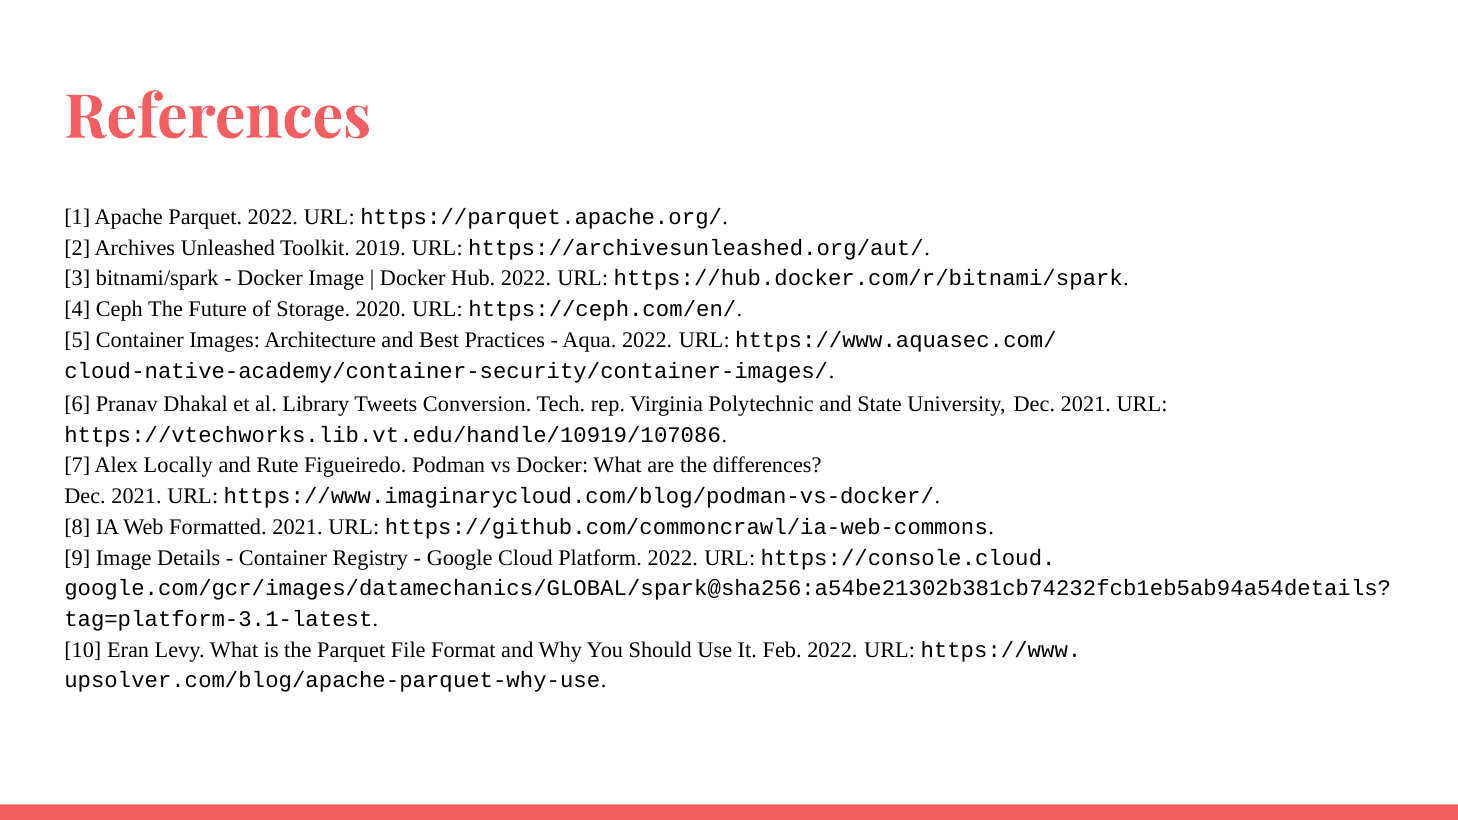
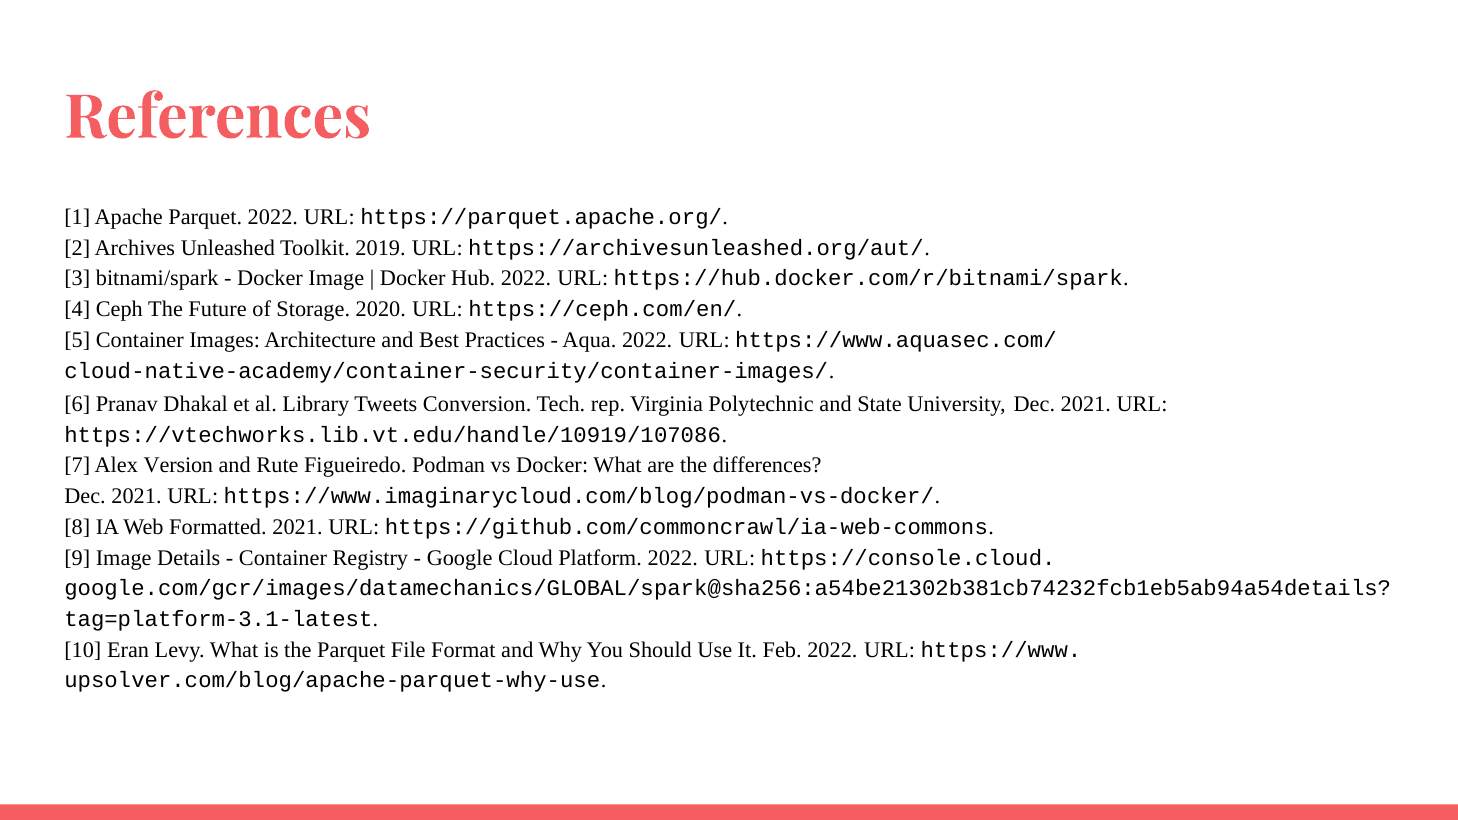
Locally: Locally -> Version
